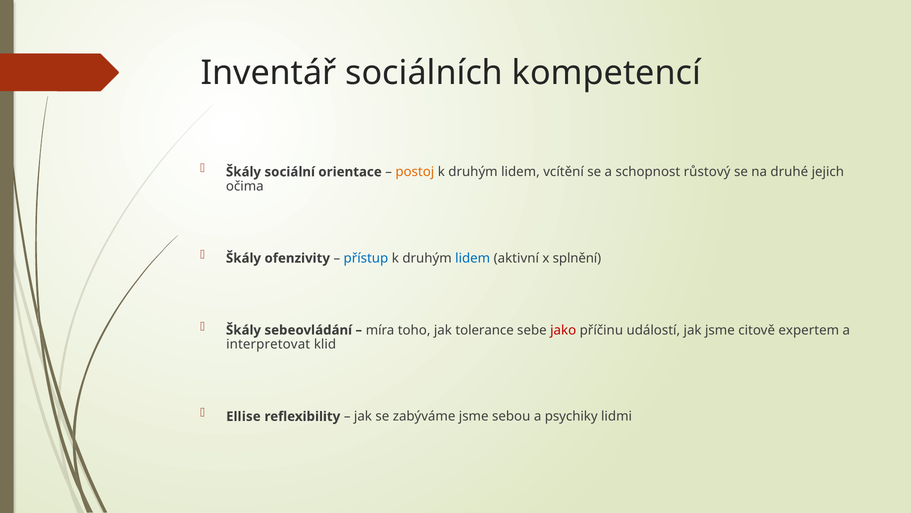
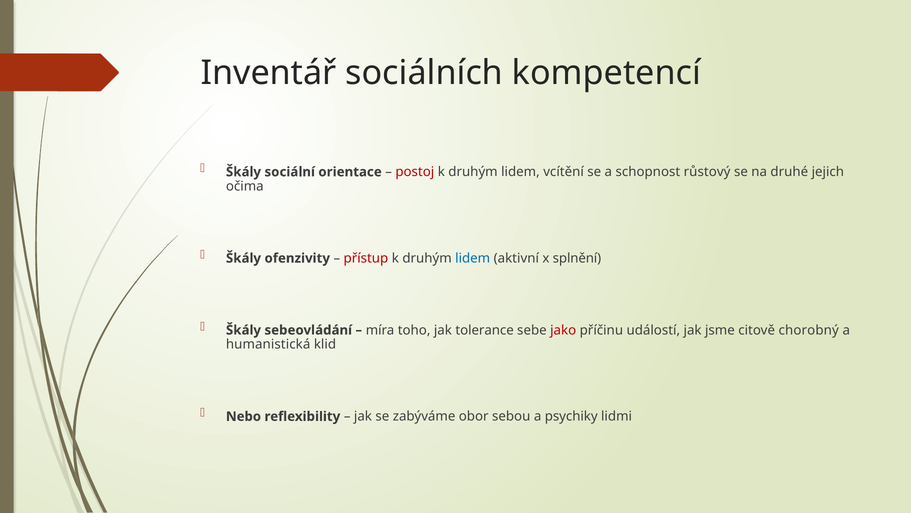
postoj colour: orange -> red
přístup colour: blue -> red
expertem: expertem -> chorobný
interpretovat: interpretovat -> humanistická
Ellise: Ellise -> Nebo
zabýváme jsme: jsme -> obor
